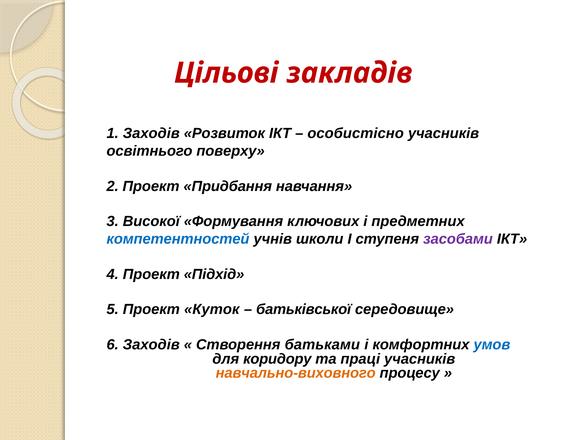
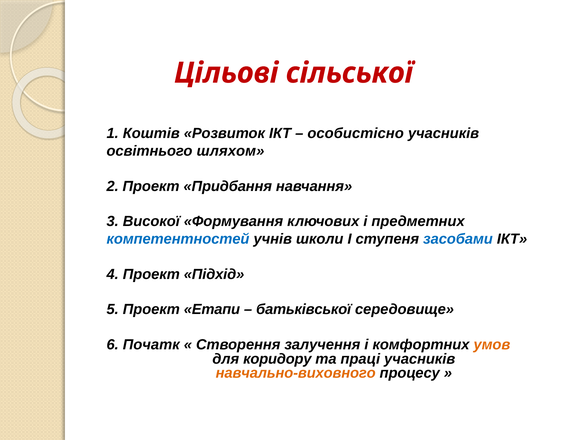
закладів: закладів -> сільської
1 Заходів: Заходів -> Коштів
поверху: поверху -> шляхом
засобами colour: purple -> blue
Куток: Куток -> Етапи
6 Заходів: Заходів -> Початк
батьками: батьками -> залучення
умов colour: blue -> orange
